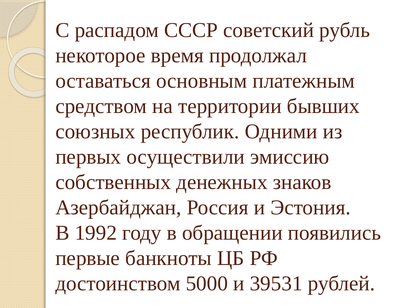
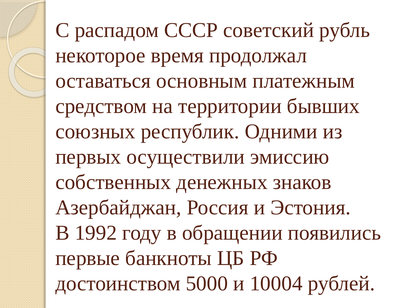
39531: 39531 -> 10004
